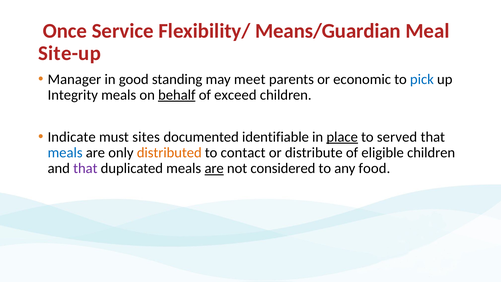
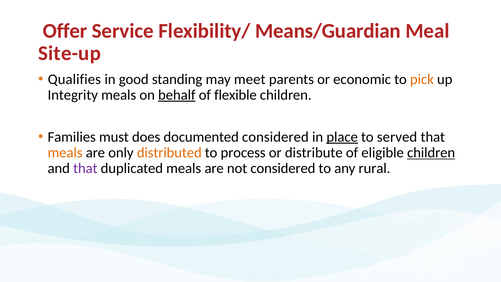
Once: Once -> Offer
Manager: Manager -> Qualifies
pick colour: blue -> orange
exceed: exceed -> flexible
Indicate: Indicate -> Families
sites: sites -> does
documented identifiable: identifiable -> considered
meals at (65, 153) colour: blue -> orange
contact: contact -> process
children at (431, 153) underline: none -> present
are at (214, 168) underline: present -> none
food: food -> rural
